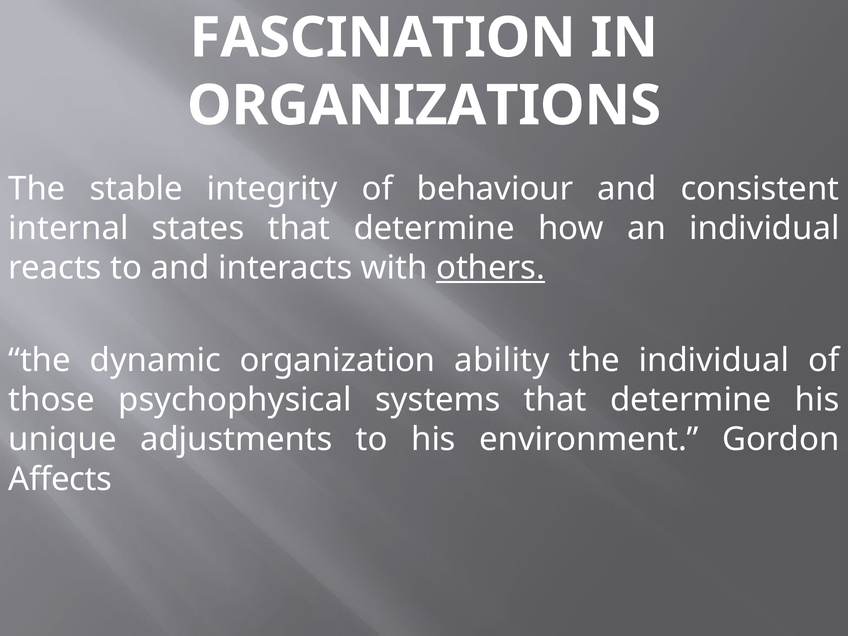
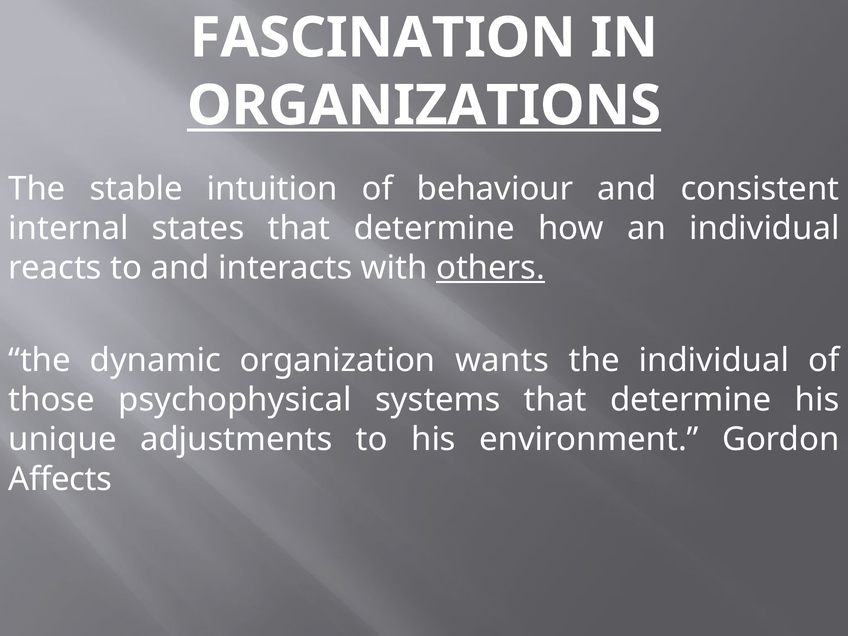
ORGANIZATIONS underline: none -> present
integrity: integrity -> intuition
ability: ability -> wants
